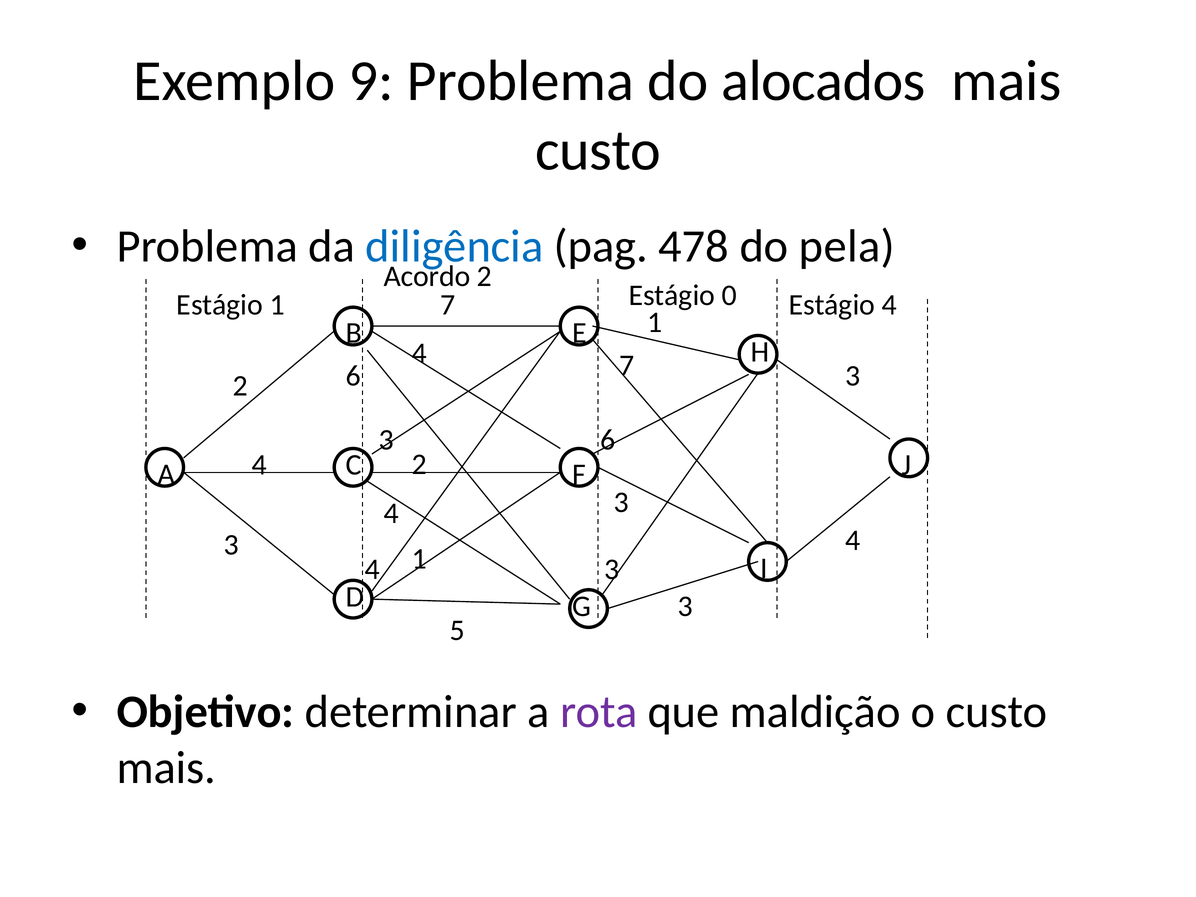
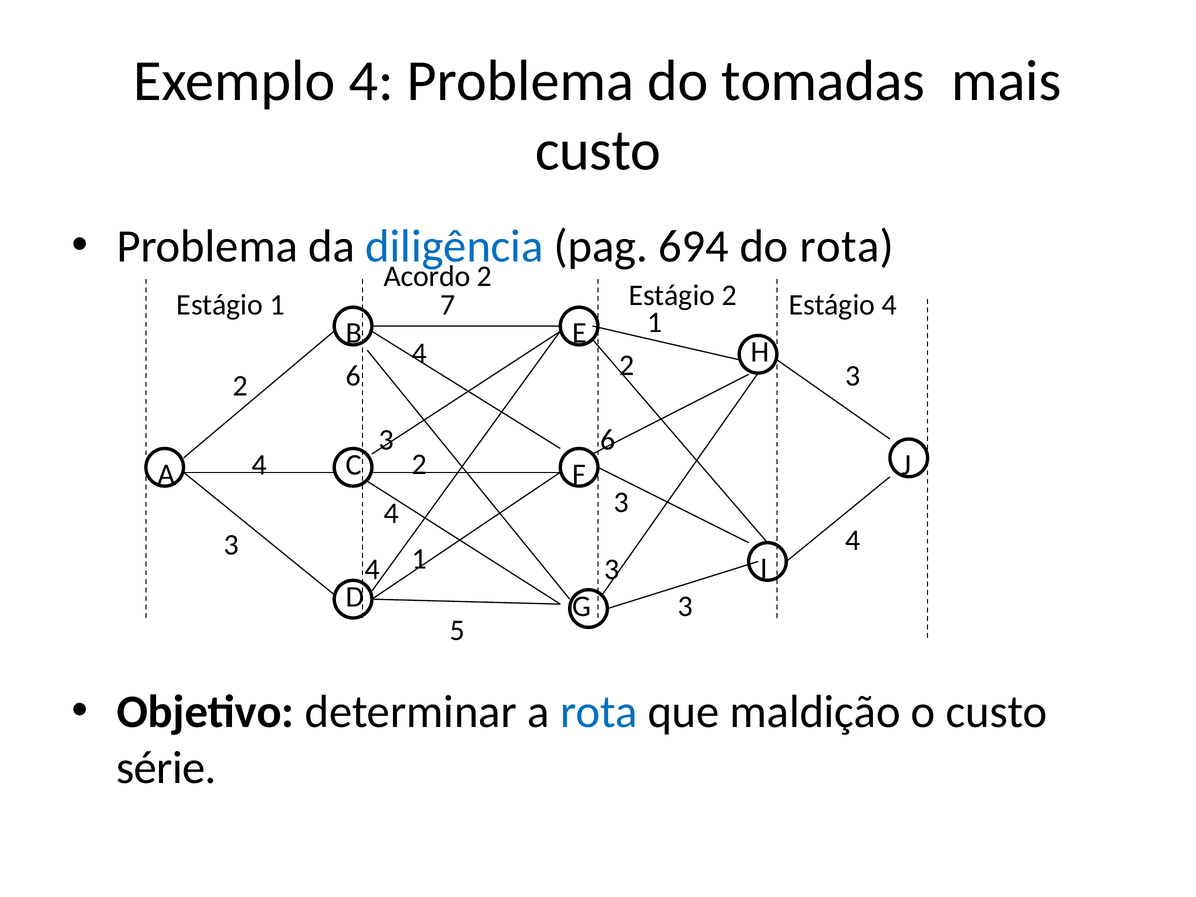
Exemplo 9: 9 -> 4
alocados: alocados -> tomadas
478: 478 -> 694
do pela: pela -> rota
Estágio 0: 0 -> 2
4 7: 7 -> 2
rota at (599, 712) colour: purple -> blue
mais at (166, 768): mais -> série
